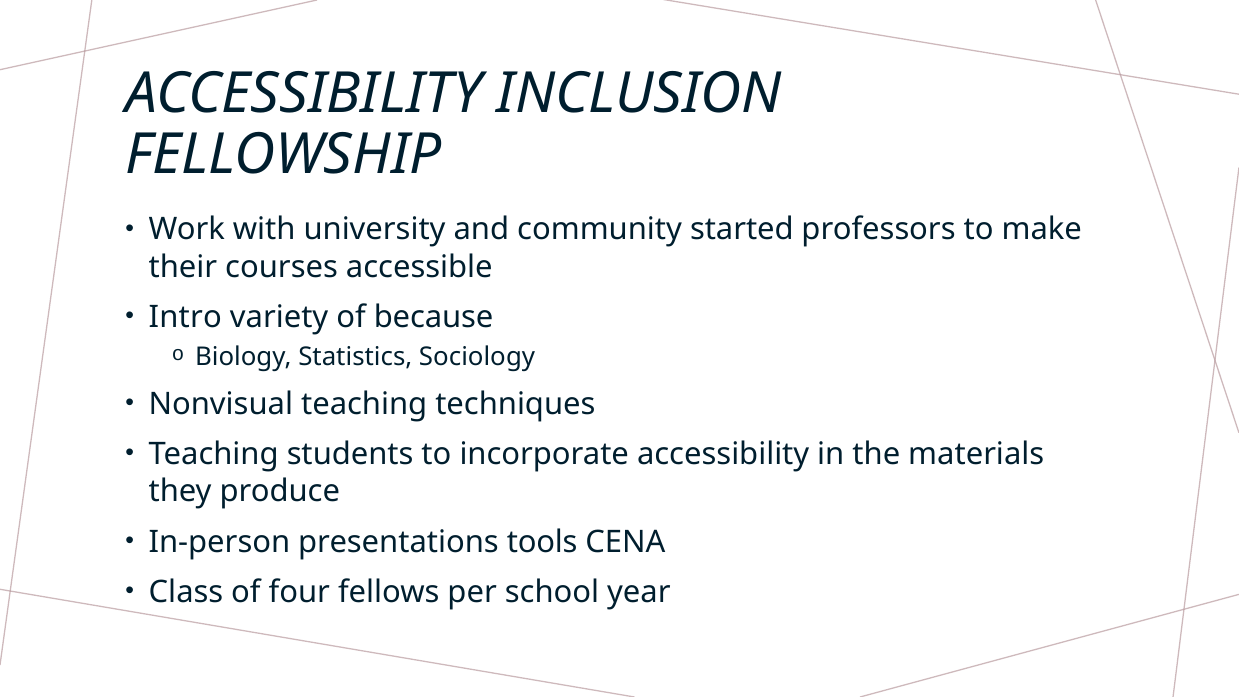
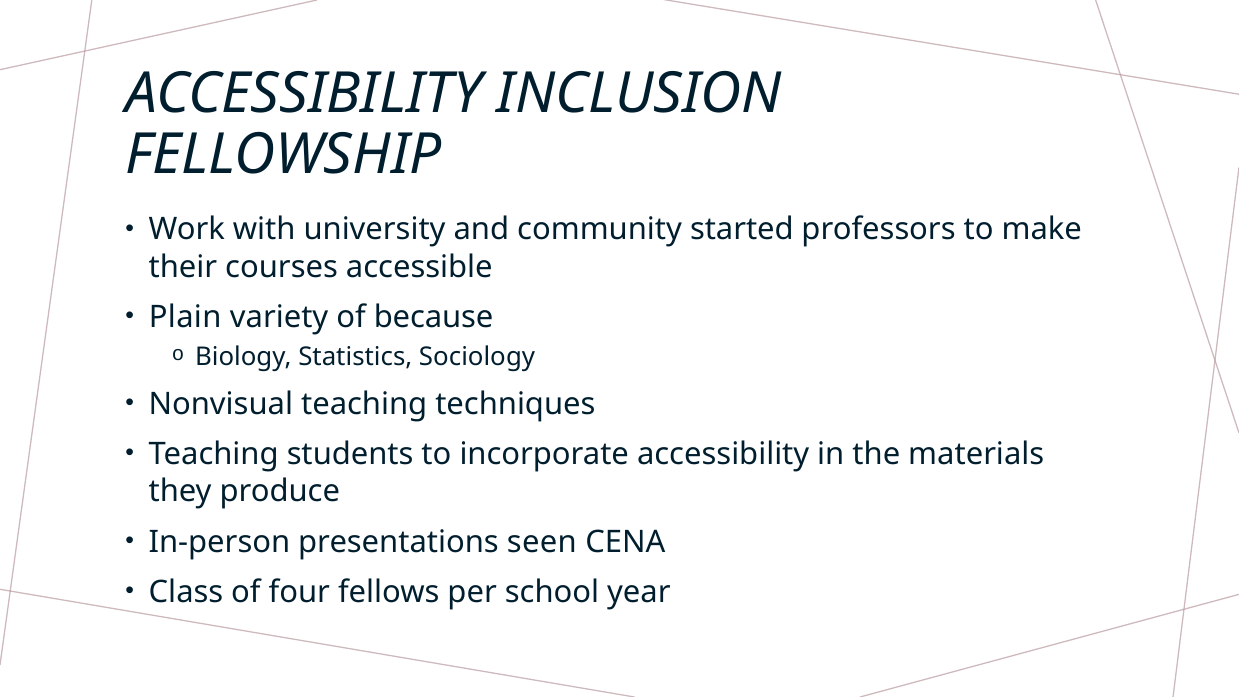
Intro: Intro -> Plain
tools: tools -> seen
